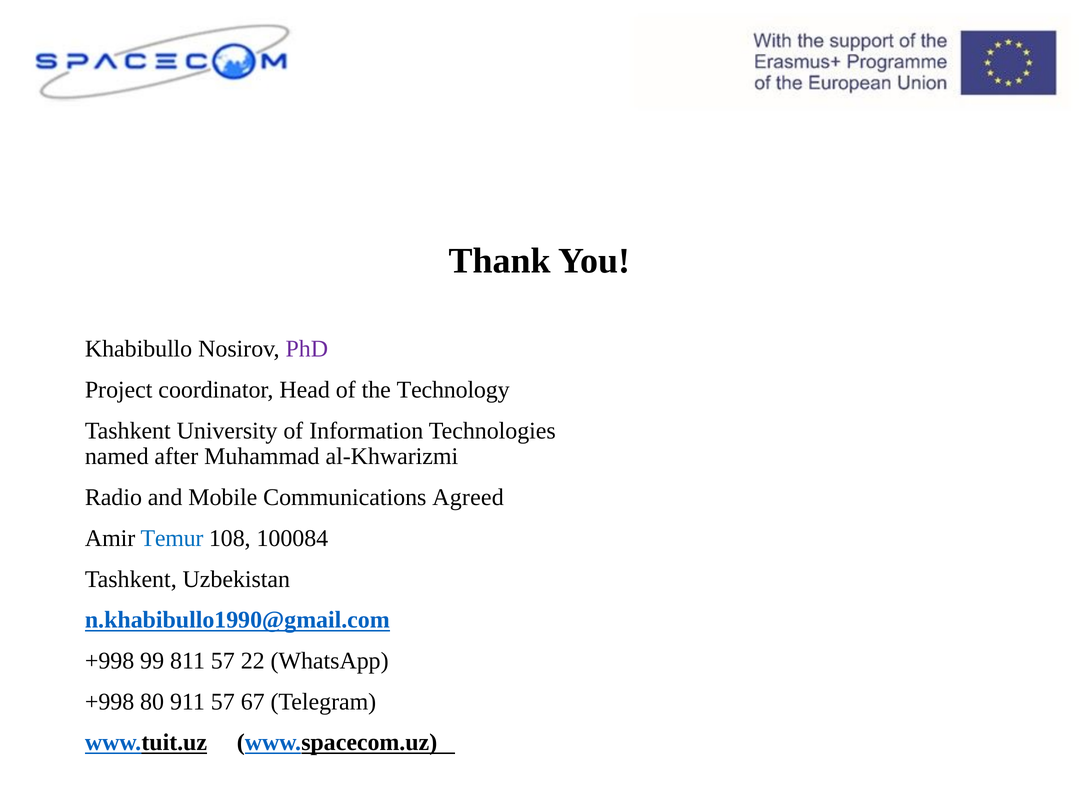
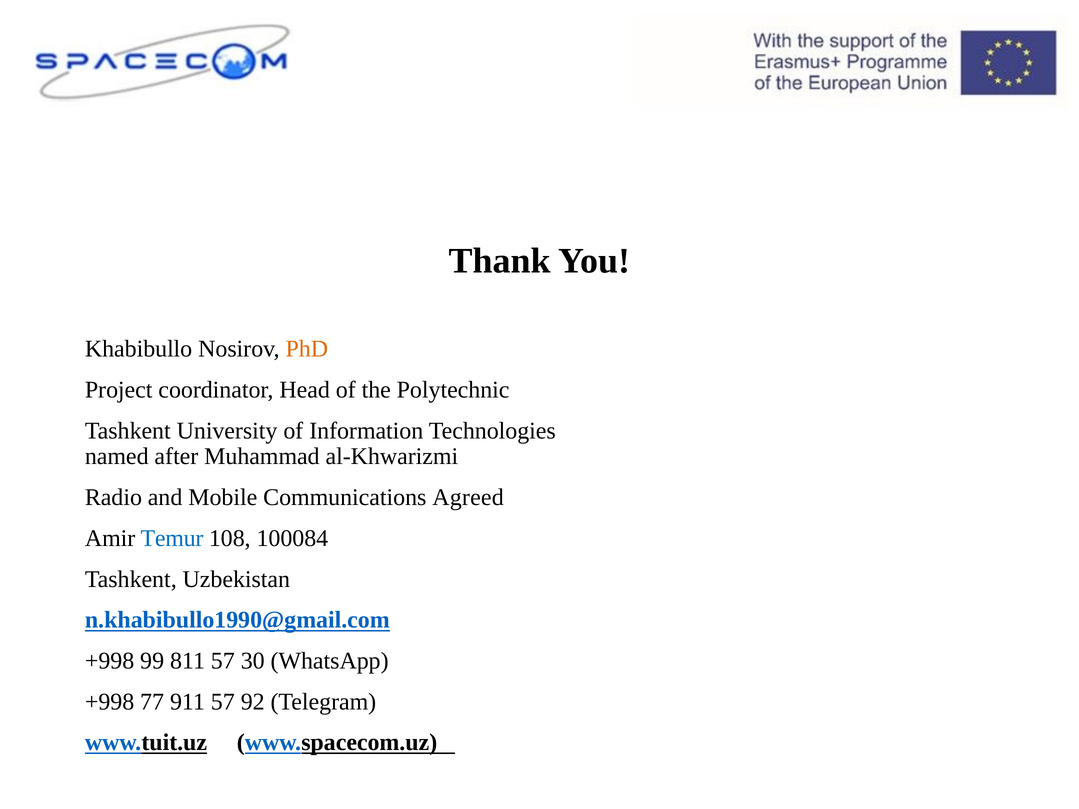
PhD colour: purple -> orange
Technology: Technology -> Polytechnic
22: 22 -> 30
80: 80 -> 77
67: 67 -> 92
